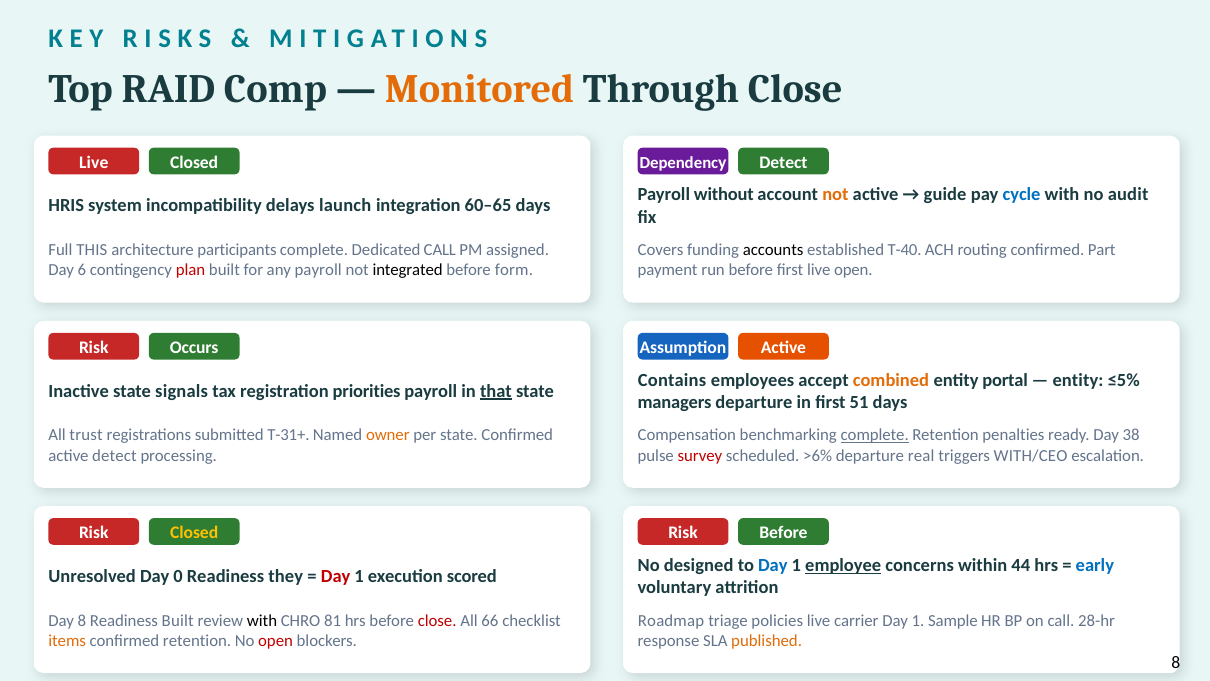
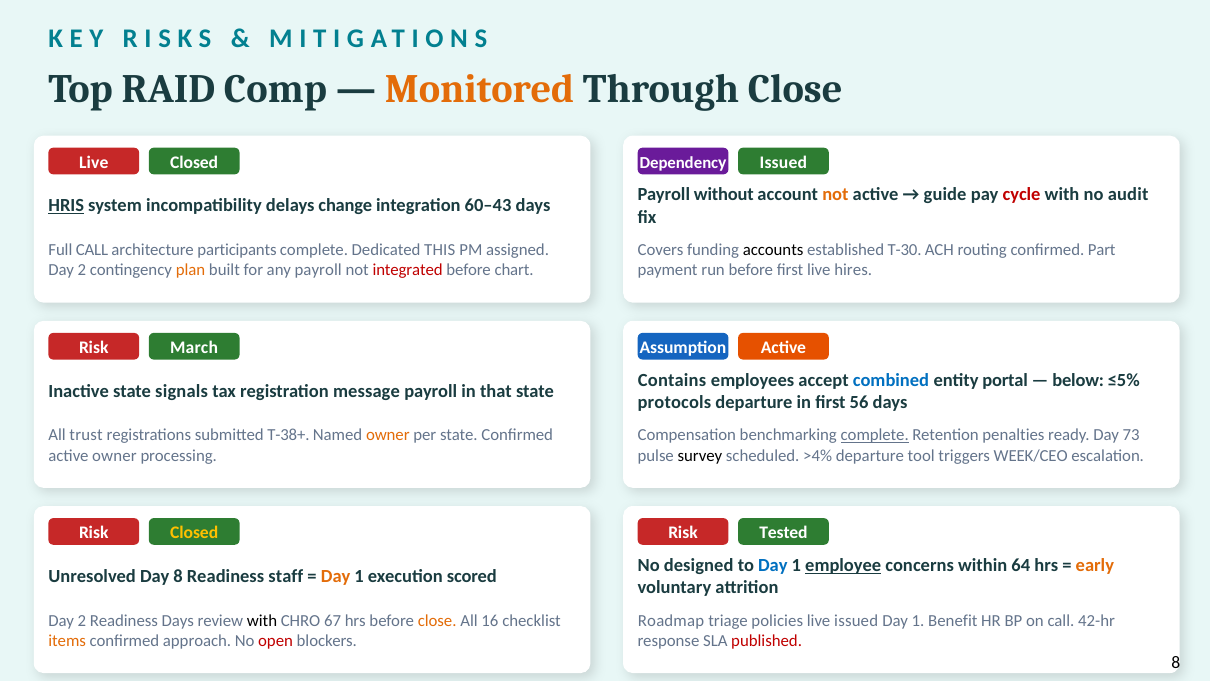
Dependency Detect: Detect -> Issued
cycle colour: blue -> red
HRIS underline: none -> present
launch: launch -> change
60–65: 60–65 -> 60–43
Full THIS: THIS -> CALL
Dedicated CALL: CALL -> THIS
T-40: T-40 -> T-30
6 at (82, 270): 6 -> 2
plan colour: red -> orange
integrated colour: black -> red
form: form -> chart
live open: open -> hires
Occurs: Occurs -> March
combined colour: orange -> blue
entity at (1078, 380): entity -> below
priorities: priorities -> message
that underline: present -> none
managers: managers -> protocols
51: 51 -> 56
T-31+: T-31+ -> T-38+
38: 38 -> 73
active detect: detect -> owner
survey colour: red -> black
>6%: >6% -> >4%
real: real -> tool
WITH/CEO: WITH/CEO -> WEEK/CEO
Risk Before: Before -> Tested
44: 44 -> 64
early colour: blue -> orange
Day 0: 0 -> 8
they: they -> staff
Day at (336, 576) colour: red -> orange
8 at (82, 620): 8 -> 2
Readiness Built: Built -> Days
81: 81 -> 67
close at (437, 620) colour: red -> orange
66: 66 -> 16
live carrier: carrier -> issued
Sample: Sample -> Benefit
28-hr: 28-hr -> 42-hr
confirmed retention: retention -> approach
published colour: orange -> red
